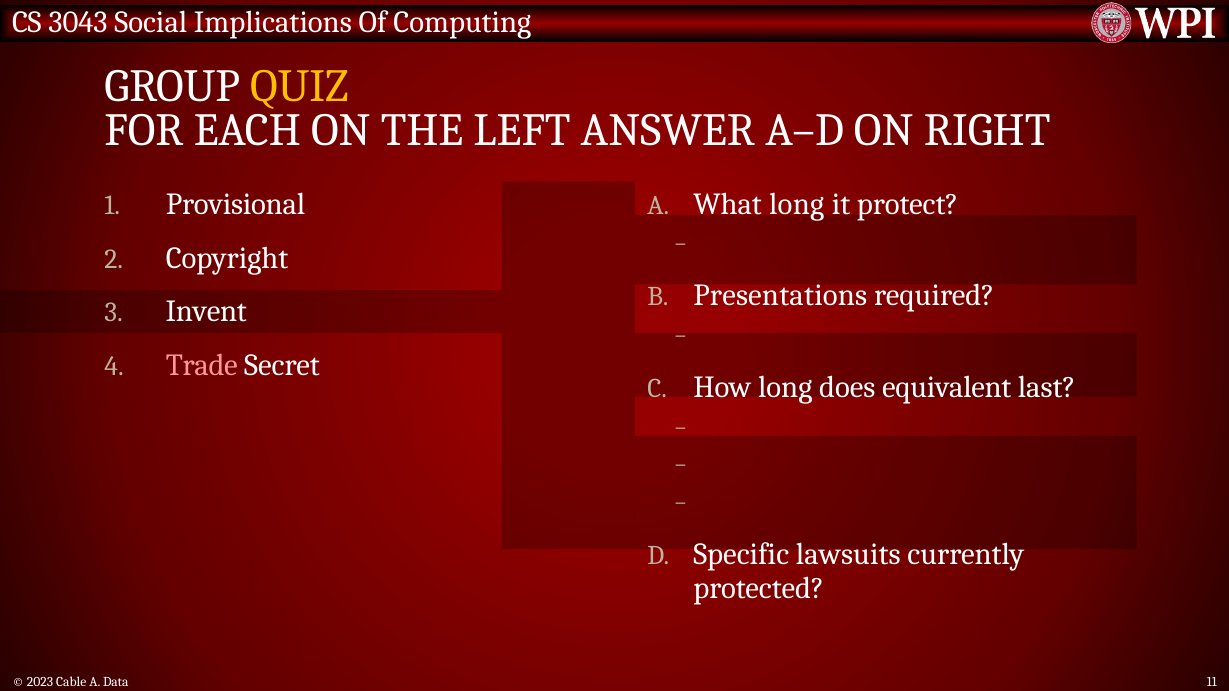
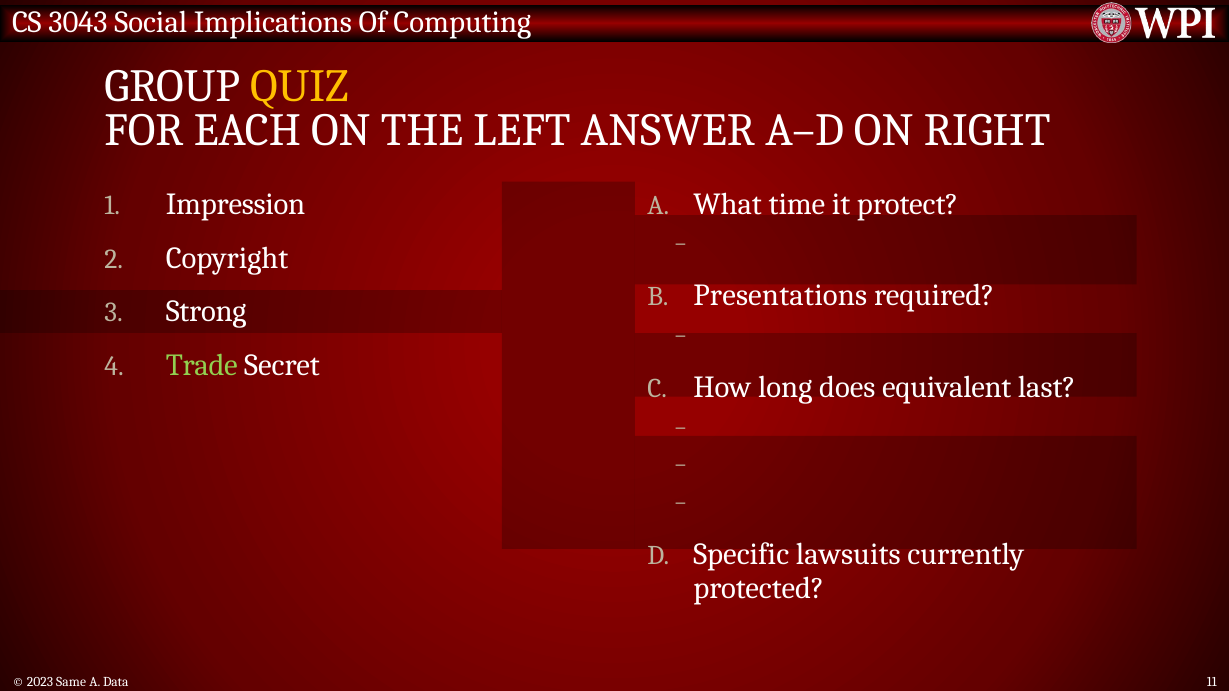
Provisional: Provisional -> Impression
What long: long -> time
Invent: Invent -> Strong
Trade colour: pink -> light green
Cable: Cable -> Same
